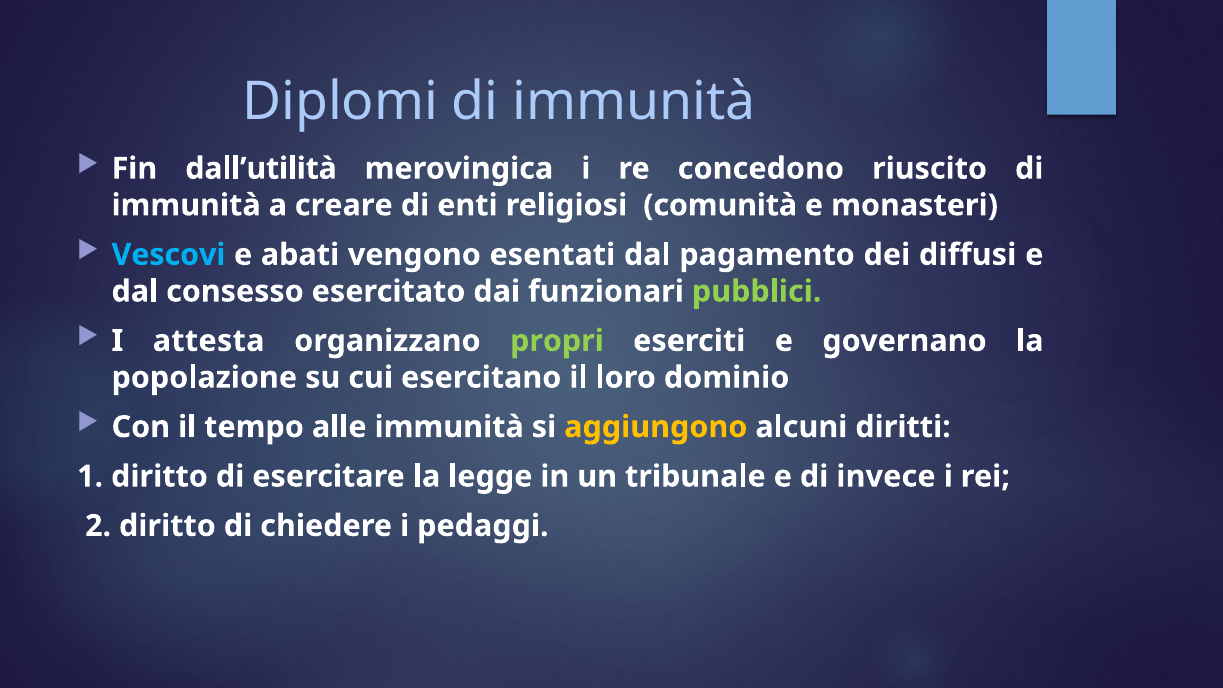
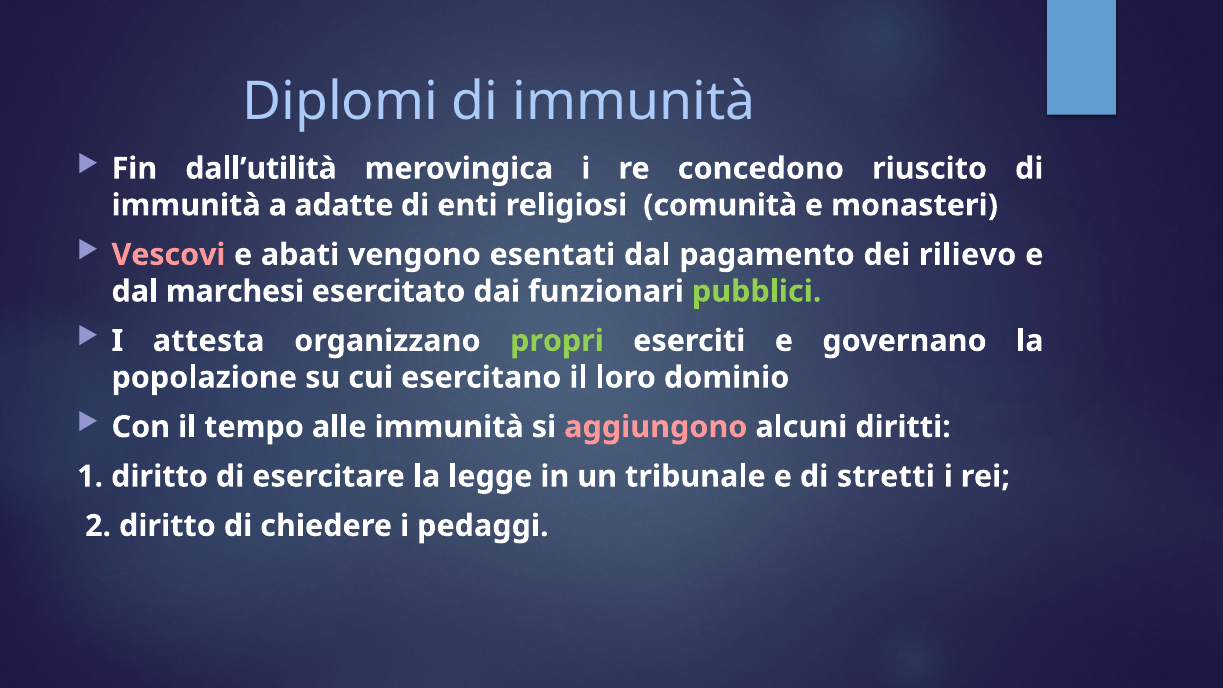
creare: creare -> adatte
Vescovi colour: light blue -> pink
diffusi: diffusi -> rilievo
consesso: consesso -> marchesi
aggiungono colour: yellow -> pink
invece: invece -> stretti
